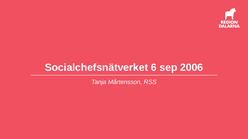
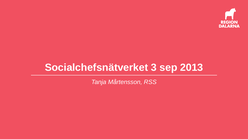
6: 6 -> 3
2006: 2006 -> 2013
